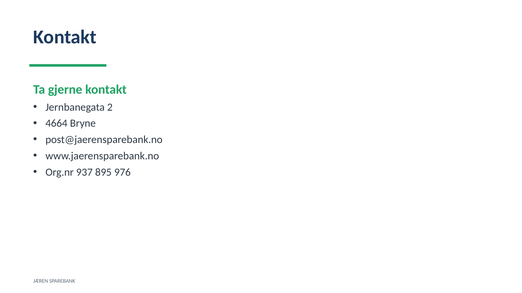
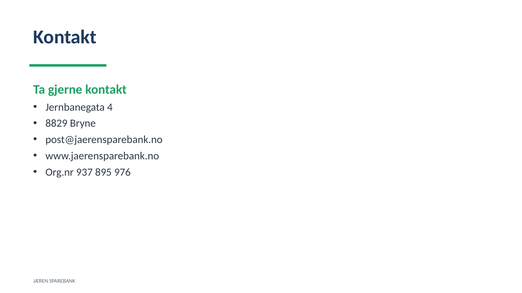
2: 2 -> 4
4664: 4664 -> 8829
